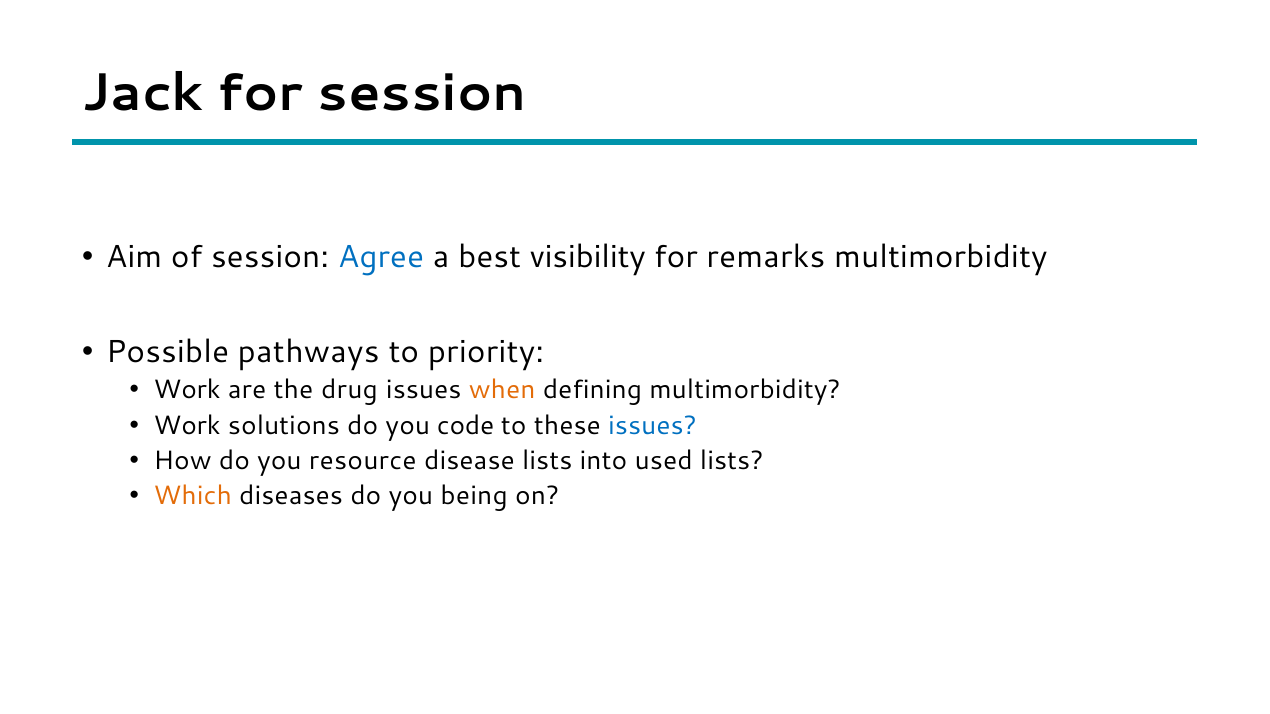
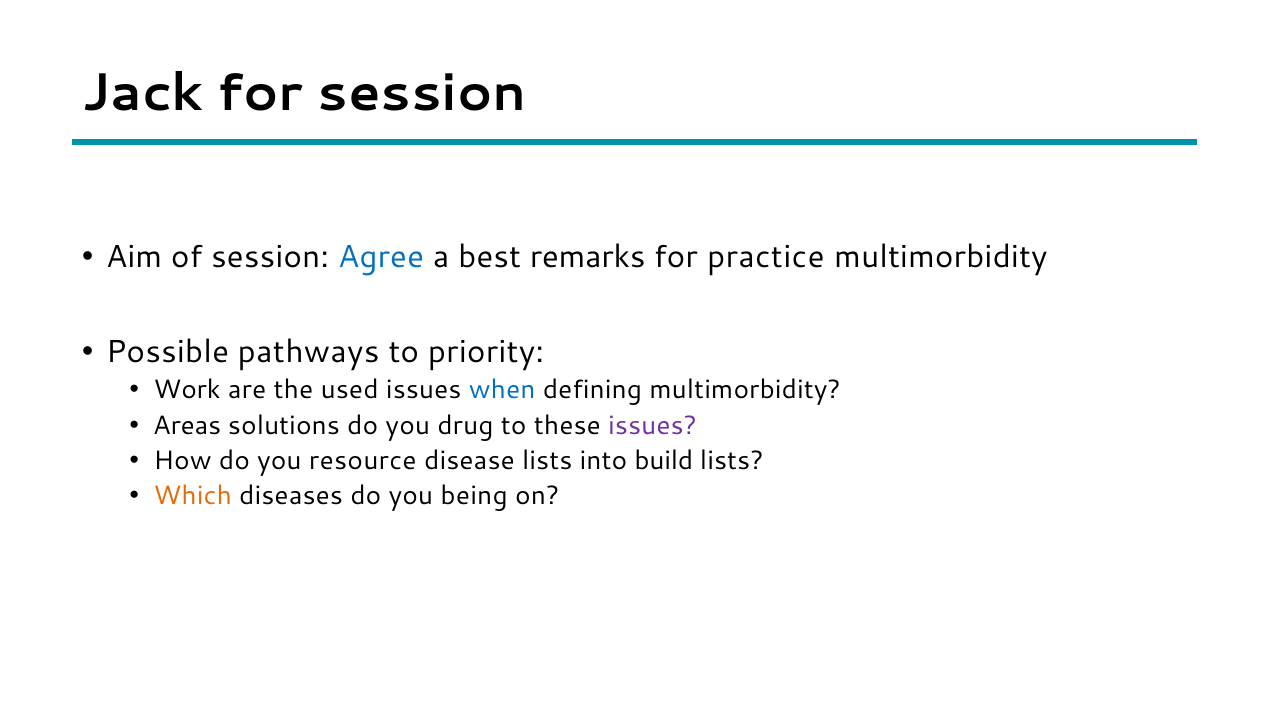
visibility: visibility -> remarks
remarks: remarks -> practice
drug: drug -> used
when colour: orange -> blue
Work at (187, 426): Work -> Areas
code: code -> drug
issues at (653, 426) colour: blue -> purple
used: used -> build
